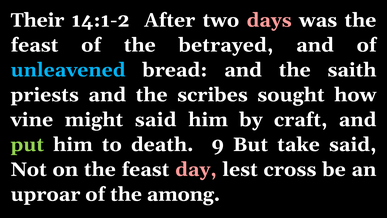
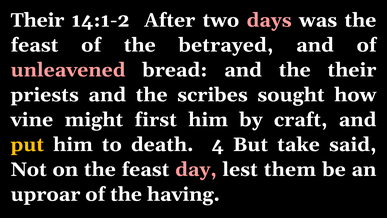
unleavened colour: light blue -> pink
the saith: saith -> their
might said: said -> first
put colour: light green -> yellow
9: 9 -> 4
cross: cross -> them
among: among -> having
